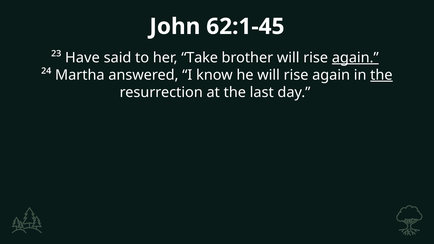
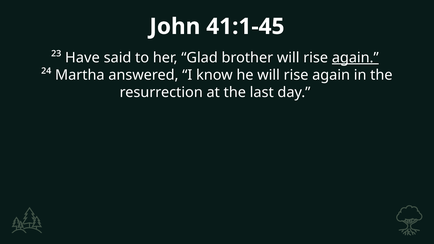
62:1-45: 62:1-45 -> 41:1-45
Take: Take -> Glad
the at (381, 75) underline: present -> none
